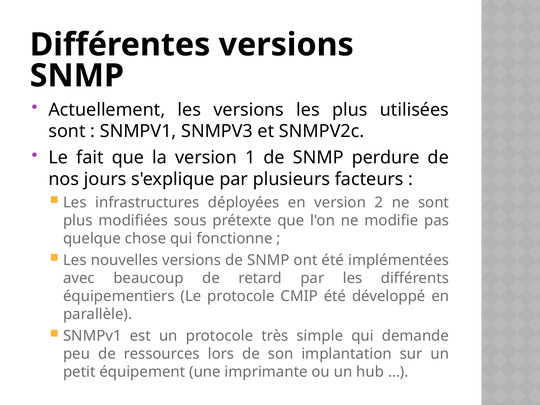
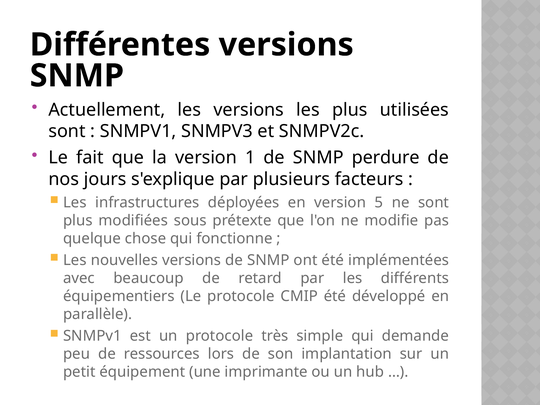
2: 2 -> 5
